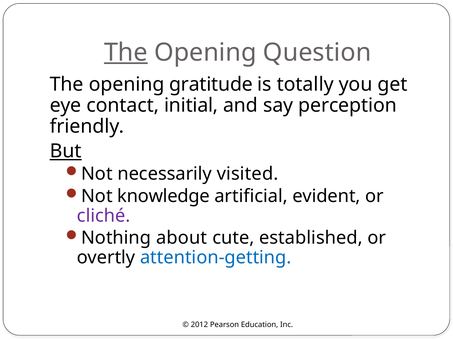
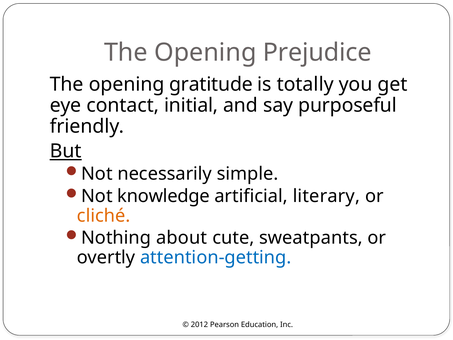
The at (126, 52) underline: present -> none
Question: Question -> Prejudice
perception: perception -> purposeful
visited: visited -> simple
evident: evident -> literary
cliché colour: purple -> orange
established: established -> sweatpants
